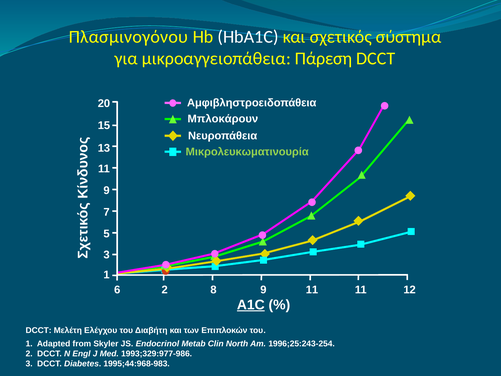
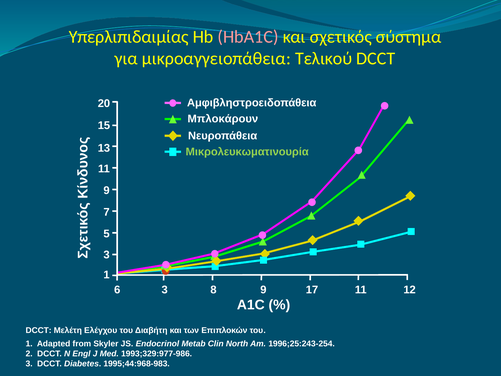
Πλασμινογόνου: Πλασμινογόνου -> Υπερλιπιδαιμίας
HbA1C colour: white -> pink
Πάρεση: Πάρεση -> Τελικού
6 2: 2 -> 3
9 11: 11 -> 17
A1C underline: present -> none
